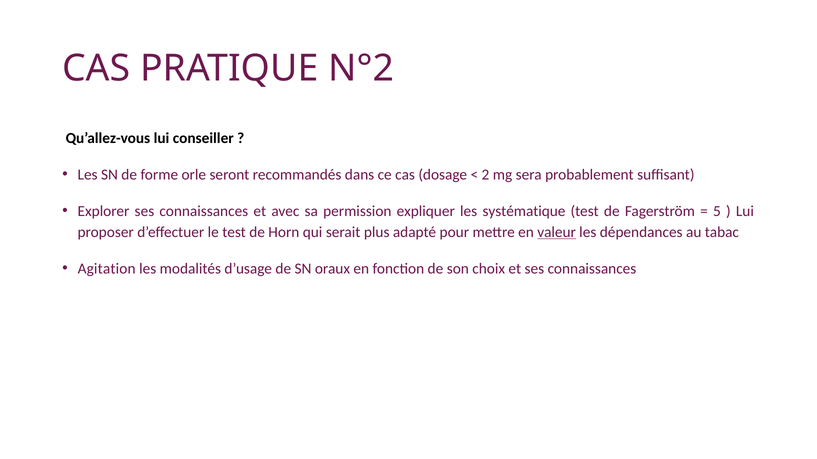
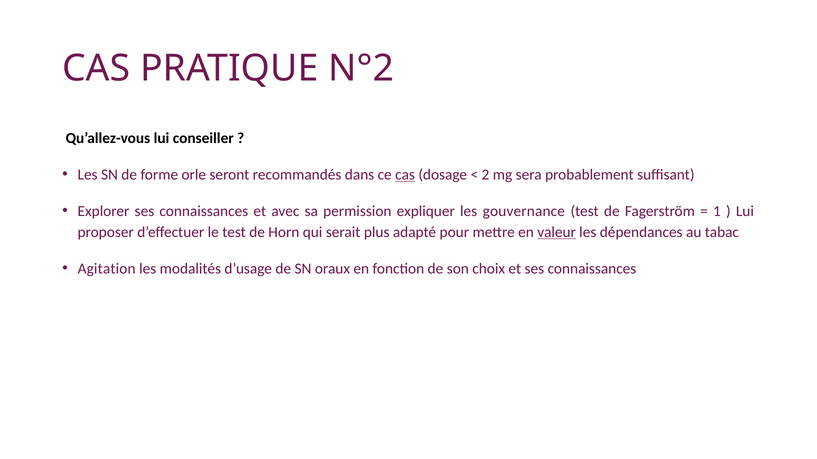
cas at (405, 175) underline: none -> present
systématique: systématique -> gouvernance
5: 5 -> 1
